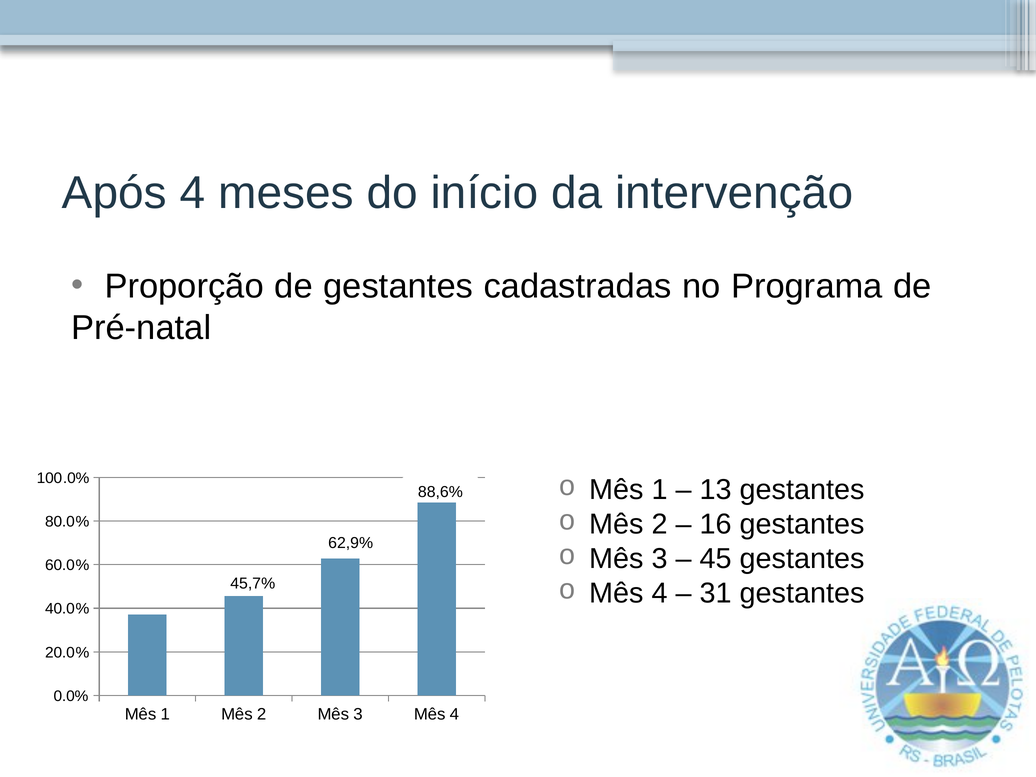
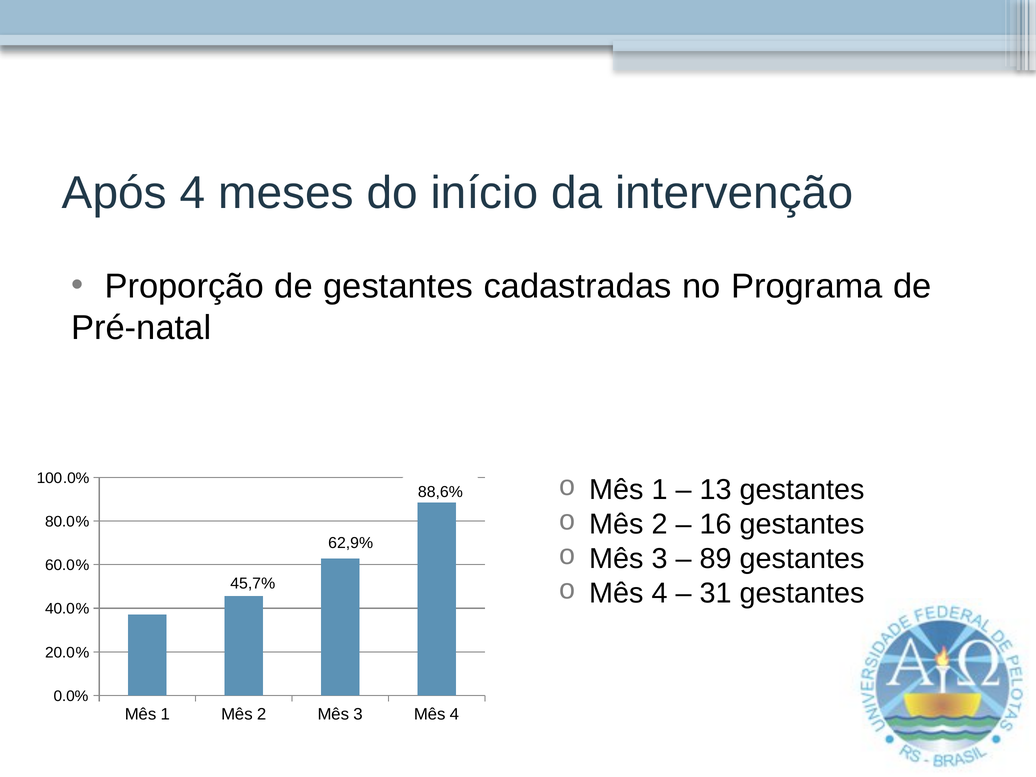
45: 45 -> 89
